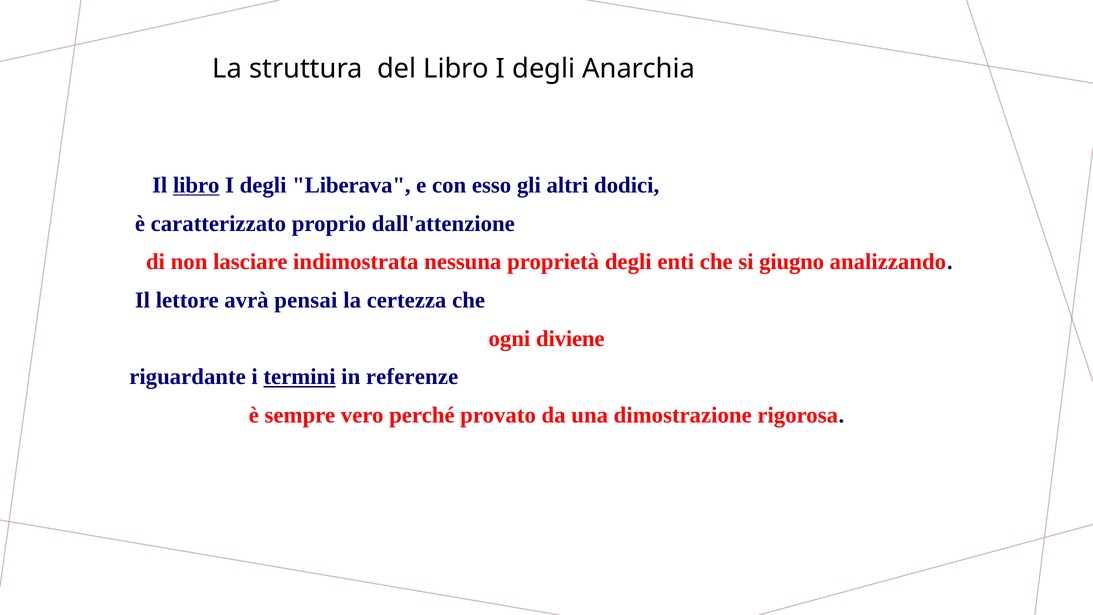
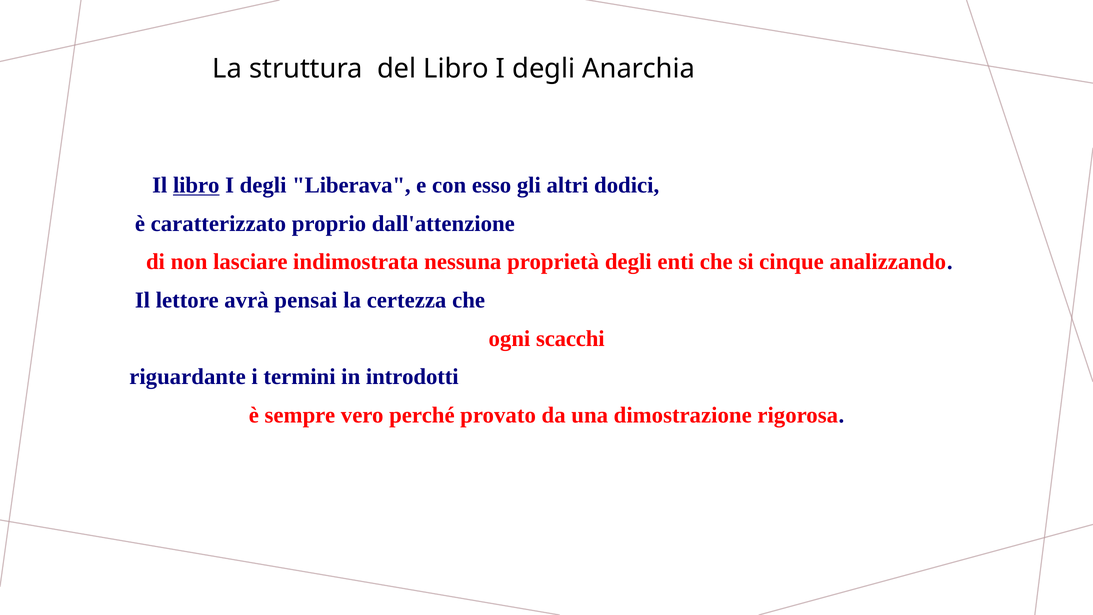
giugno: giugno -> cinque
diviene: diviene -> scacchi
termini underline: present -> none
referenze: referenze -> introdotti
